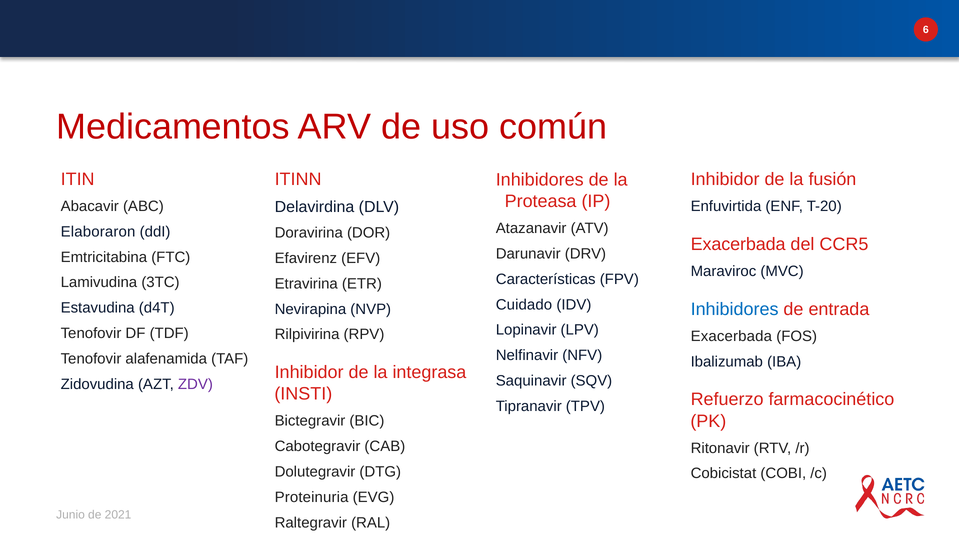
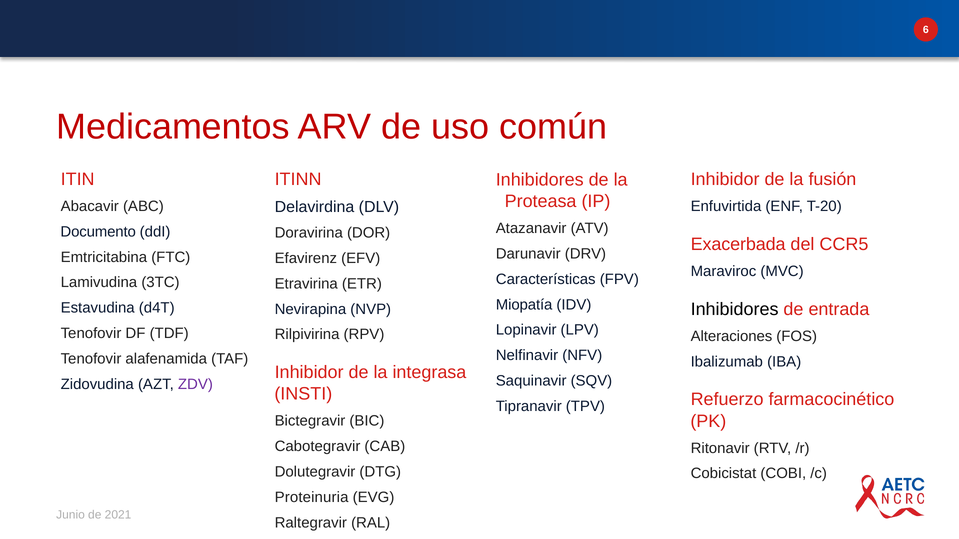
Elaboraron: Elaboraron -> Documento
Cuidado: Cuidado -> Miopatía
Inhibidores at (735, 310) colour: blue -> black
Exacerbada at (731, 337): Exacerbada -> Alteraciones
